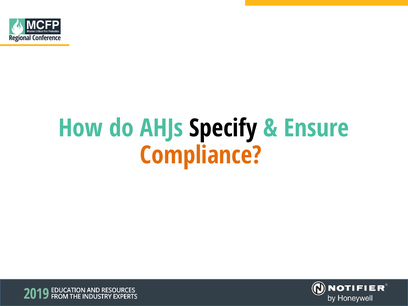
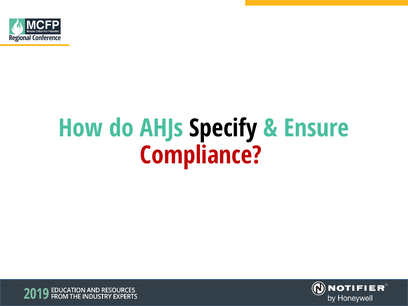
Compliance colour: orange -> red
